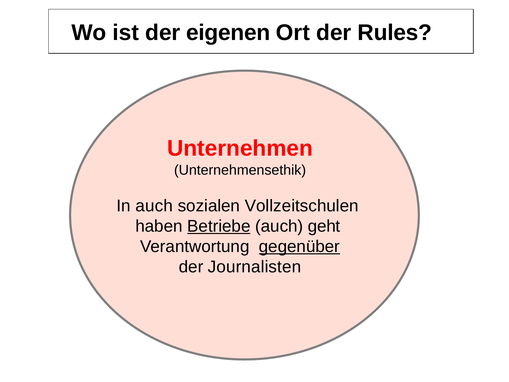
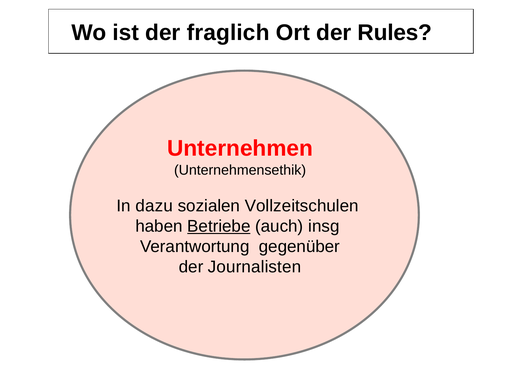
eigenen: eigenen -> fraglich
In auch: auch -> dazu
geht: geht -> insg
gegenüber underline: present -> none
